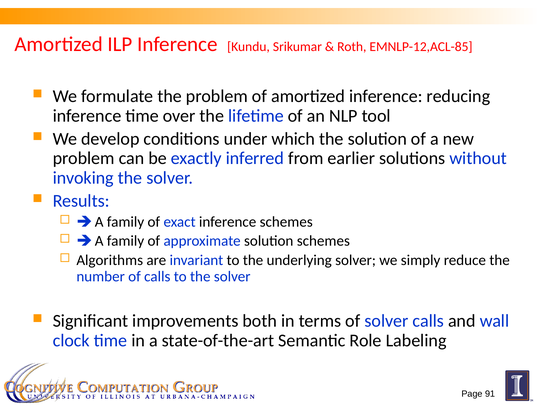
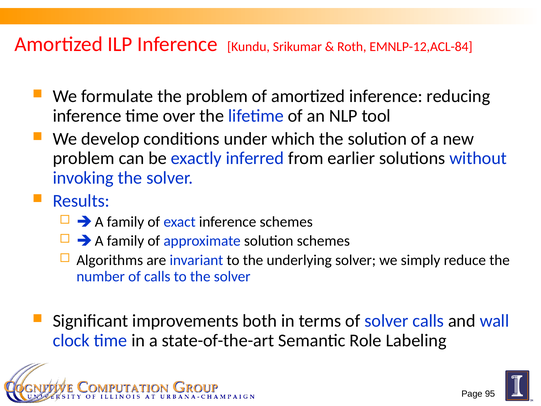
EMNLP-12,ACL-85: EMNLP-12,ACL-85 -> EMNLP-12,ACL-84
91: 91 -> 95
